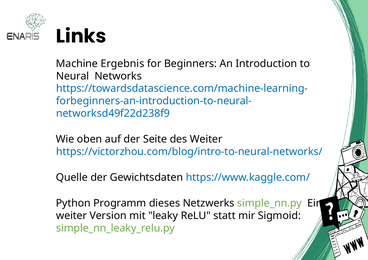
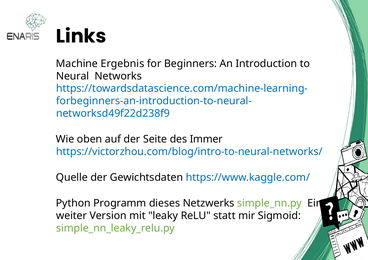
des Weiter: Weiter -> Immer
